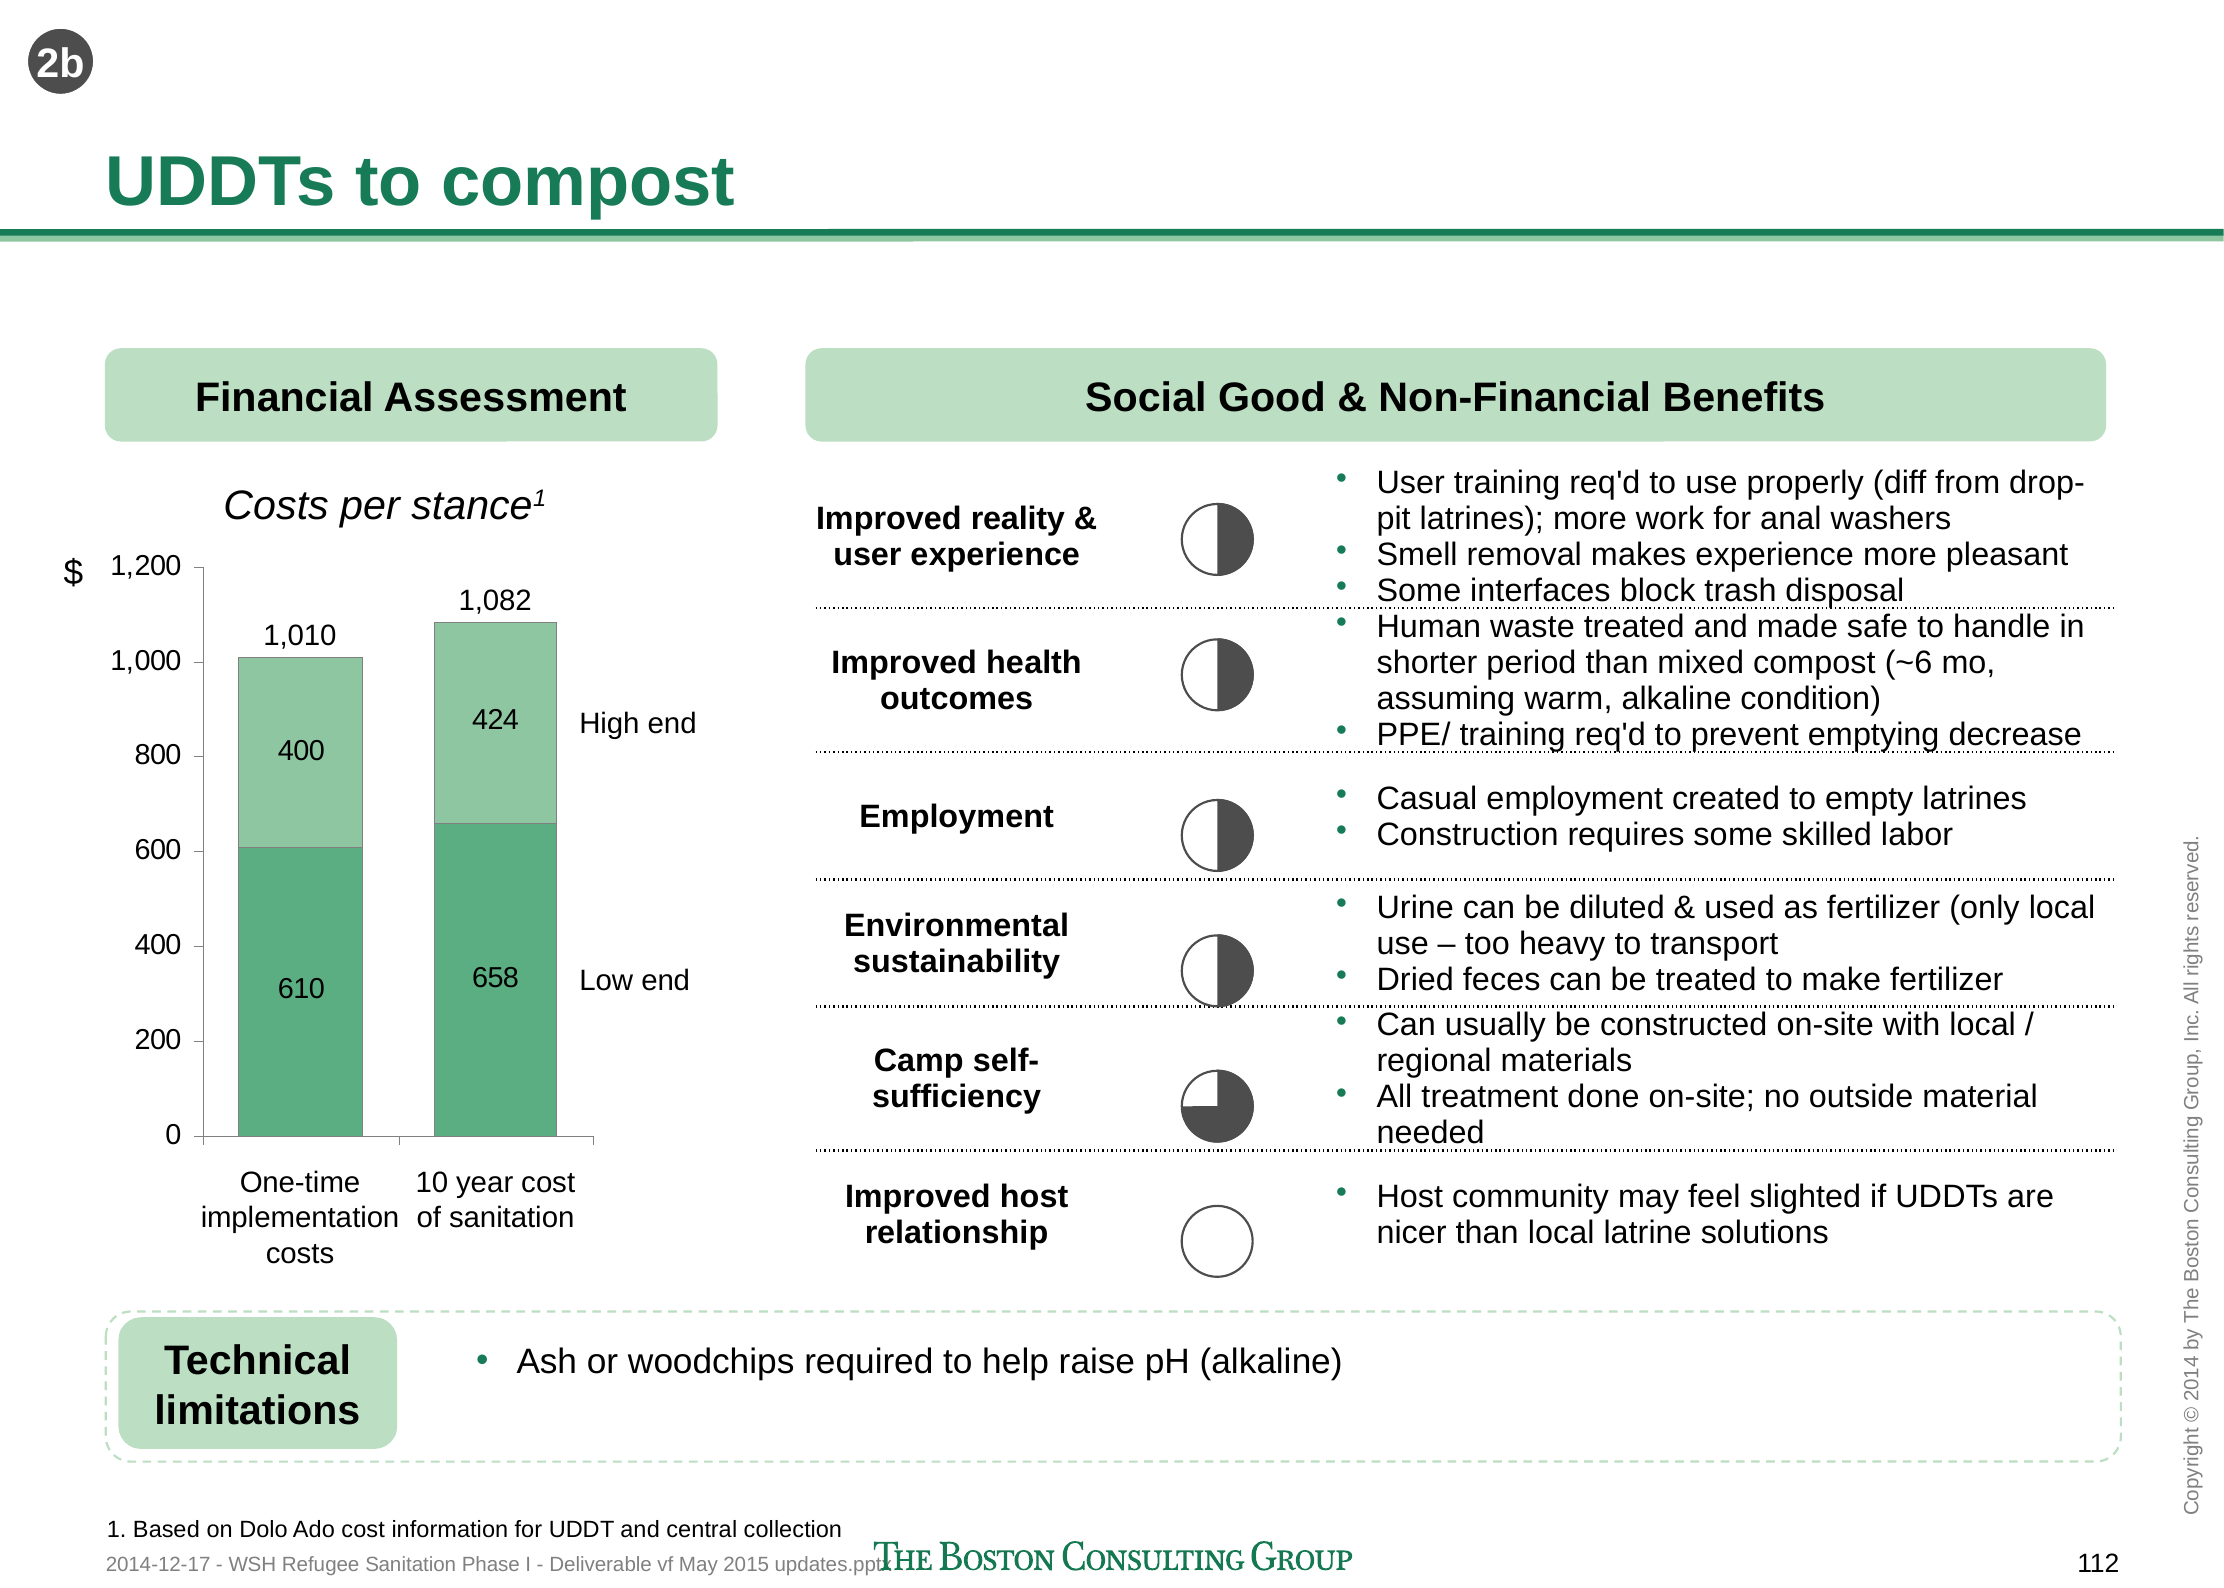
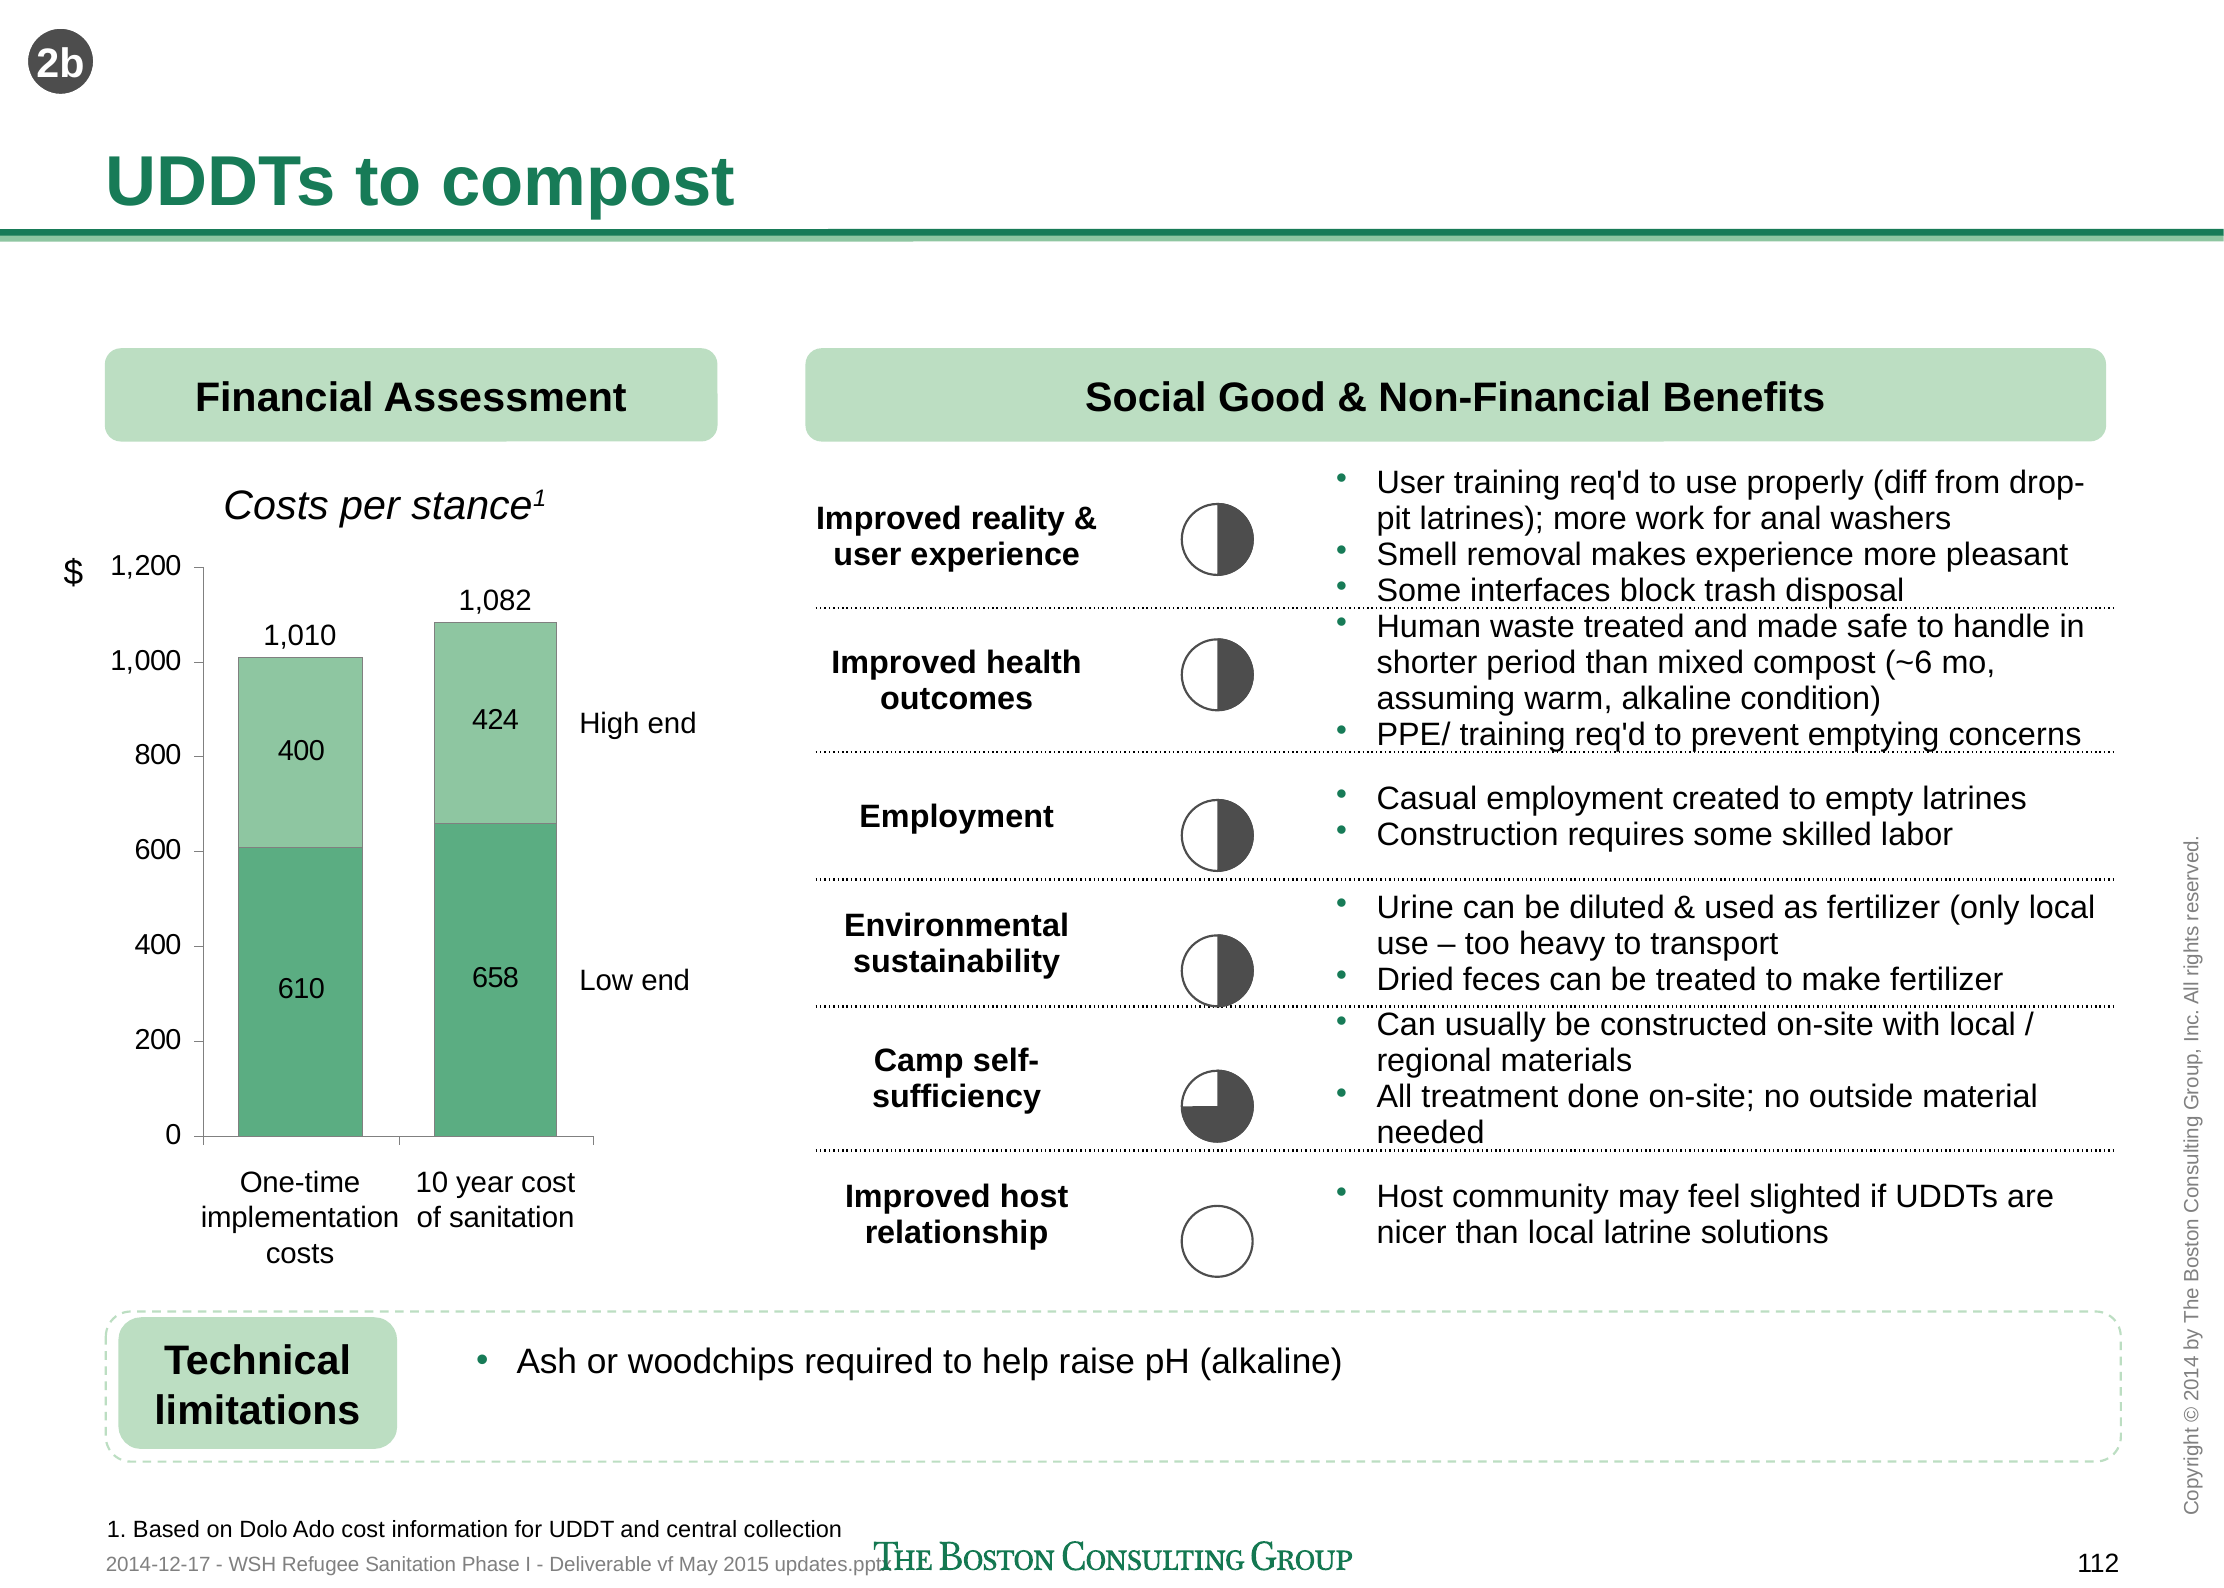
decrease: decrease -> concerns
